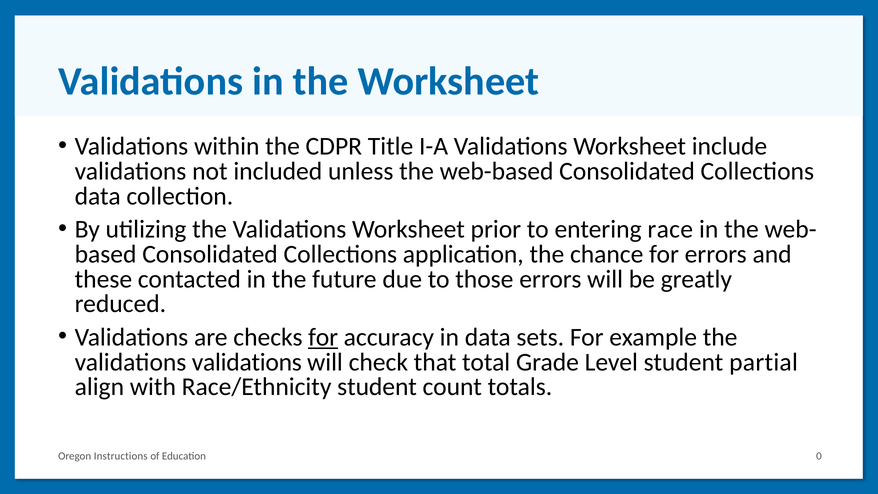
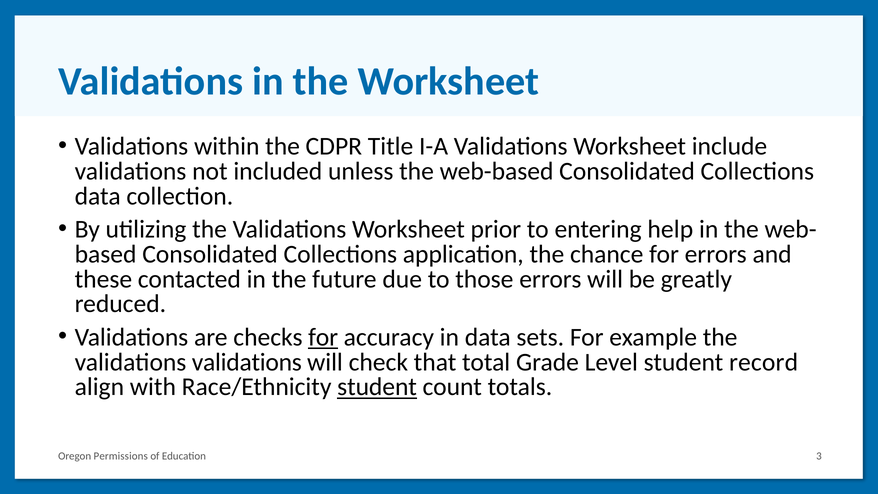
race: race -> help
partial: partial -> record
student at (377, 387) underline: none -> present
Instructions: Instructions -> Permissions
0: 0 -> 3
